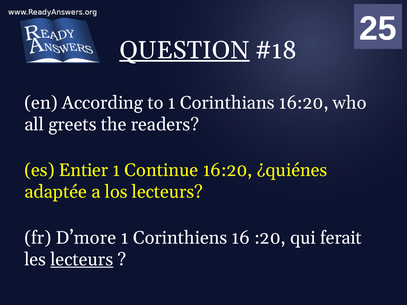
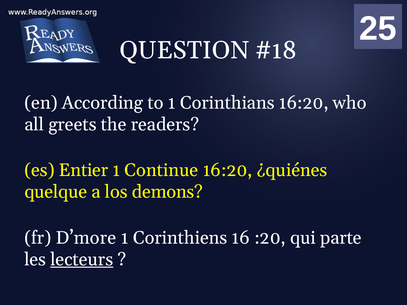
QUESTION underline: present -> none
adaptée: adaptée -> quelque
los lecteurs: lecteurs -> demons
ferait: ferait -> parte
